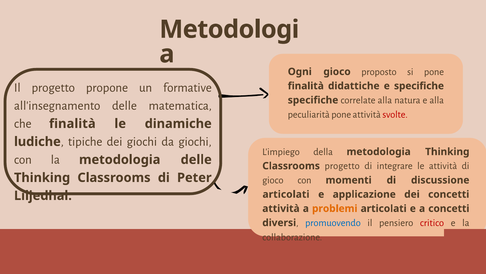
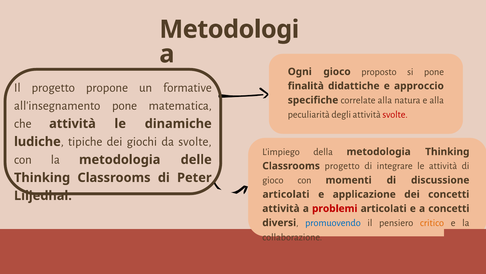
e specifiche: specifiche -> approccio
all'insegnamento delle: delle -> pone
peculiarità pone: pone -> degli
che finalità: finalità -> attività
da giochi: giochi -> svolte
problemi colour: orange -> red
critico colour: red -> orange
